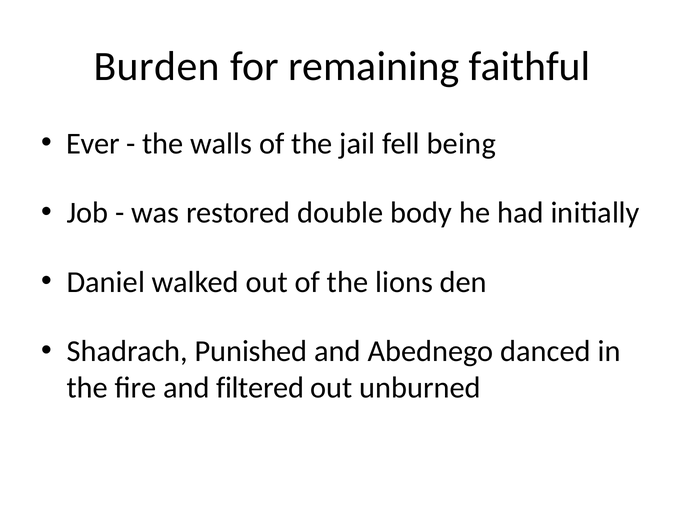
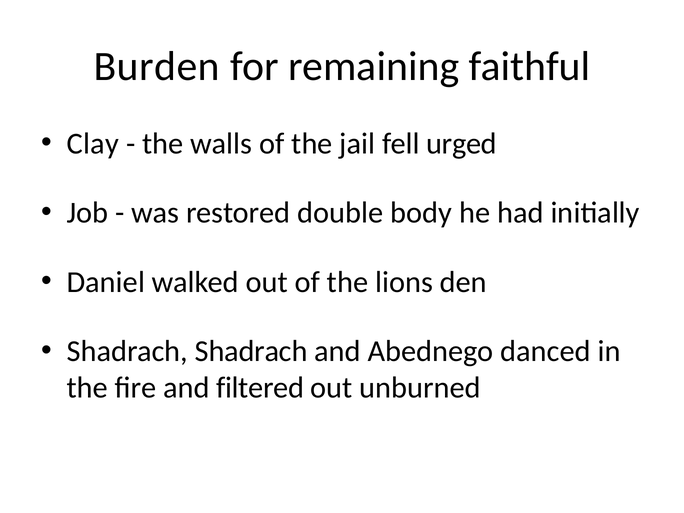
Ever: Ever -> Clay
being: being -> urged
Shadrach Punished: Punished -> Shadrach
